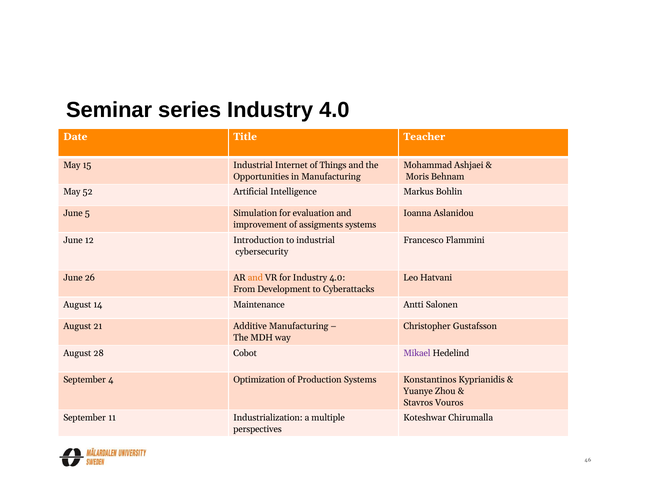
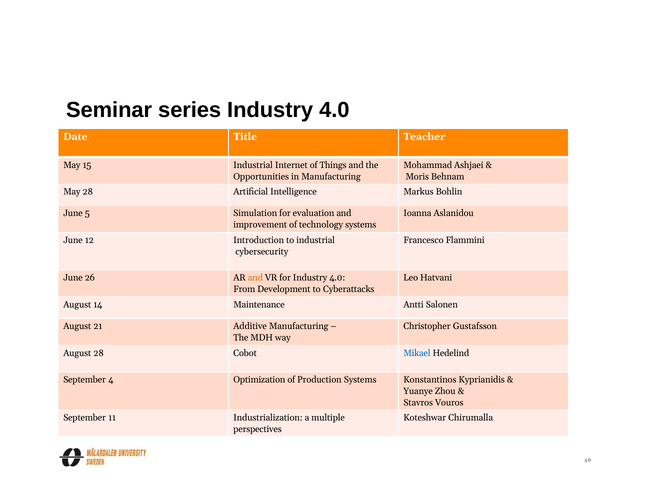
May 52: 52 -> 28
assigments: assigments -> technology
Mikael colour: purple -> blue
